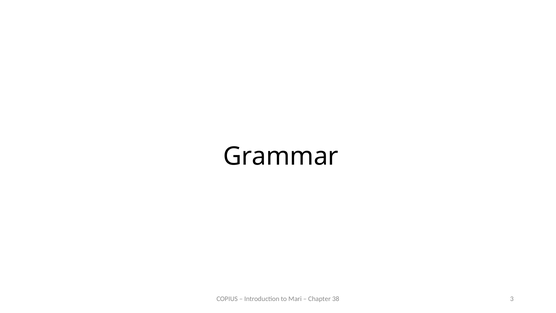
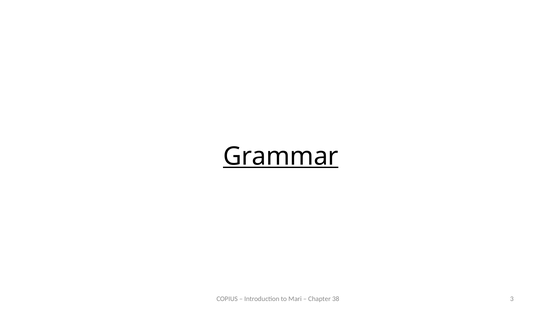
Grammar underline: none -> present
